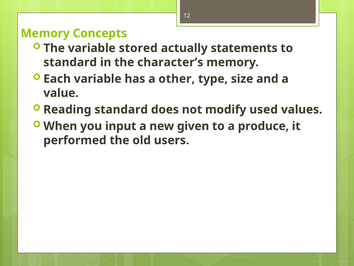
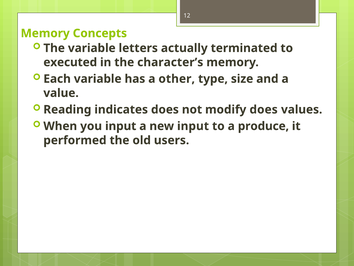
stored: stored -> letters
statements: statements -> terminated
standard at (70, 62): standard -> executed
Reading standard: standard -> indicates
modify used: used -> does
new given: given -> input
